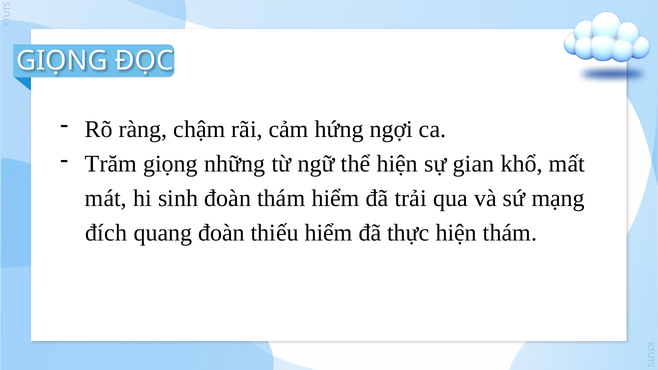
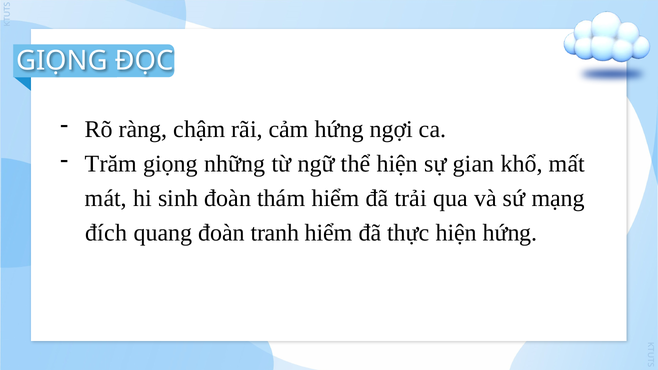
thiếu: thiếu -> tranh
hiện thám: thám -> hứng
